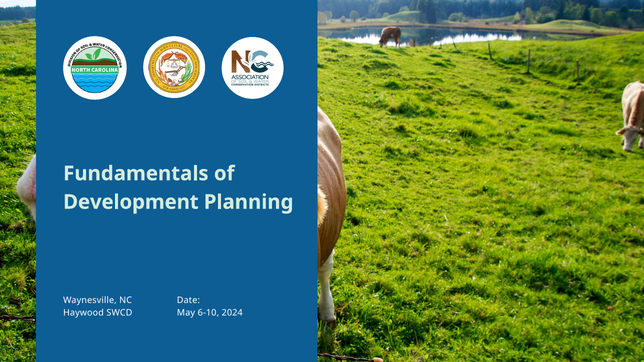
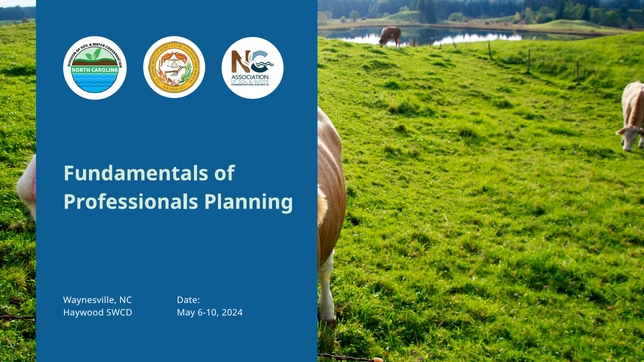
Development: Development -> Professionals
